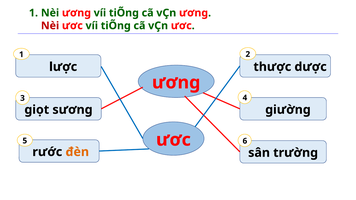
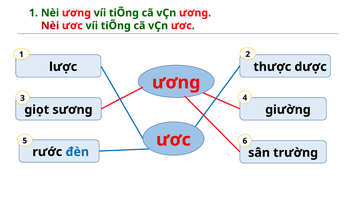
đèn colour: orange -> blue
